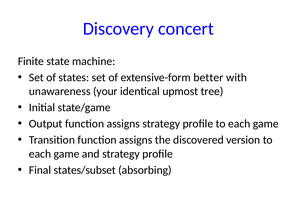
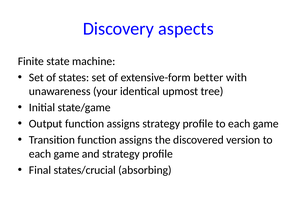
concert: concert -> aspects
states/subset: states/subset -> states/crucial
